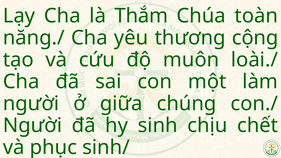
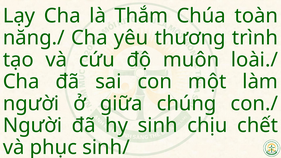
cộng: cộng -> trình
